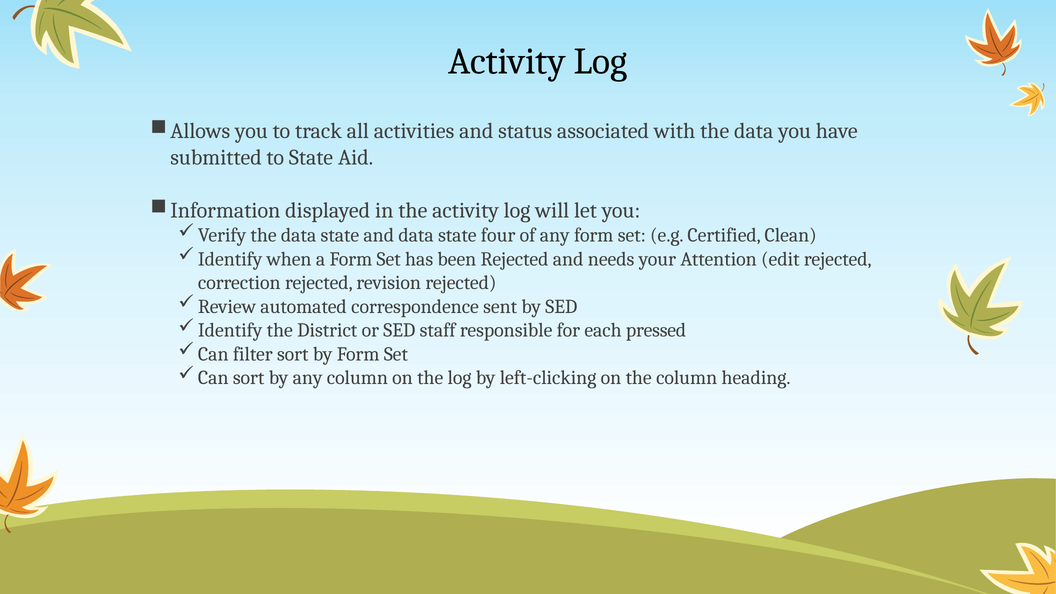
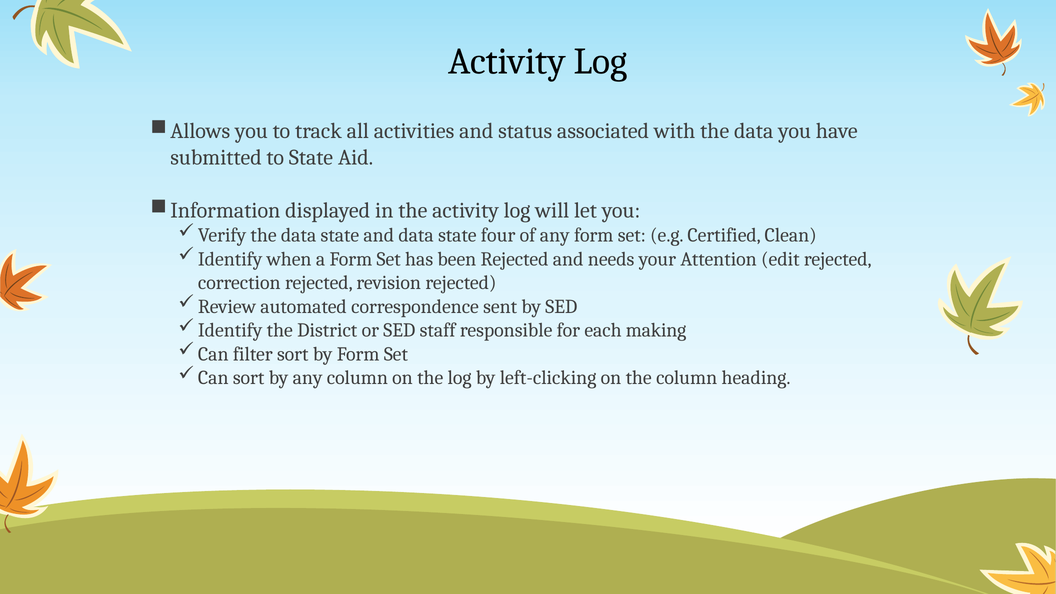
pressed: pressed -> making
